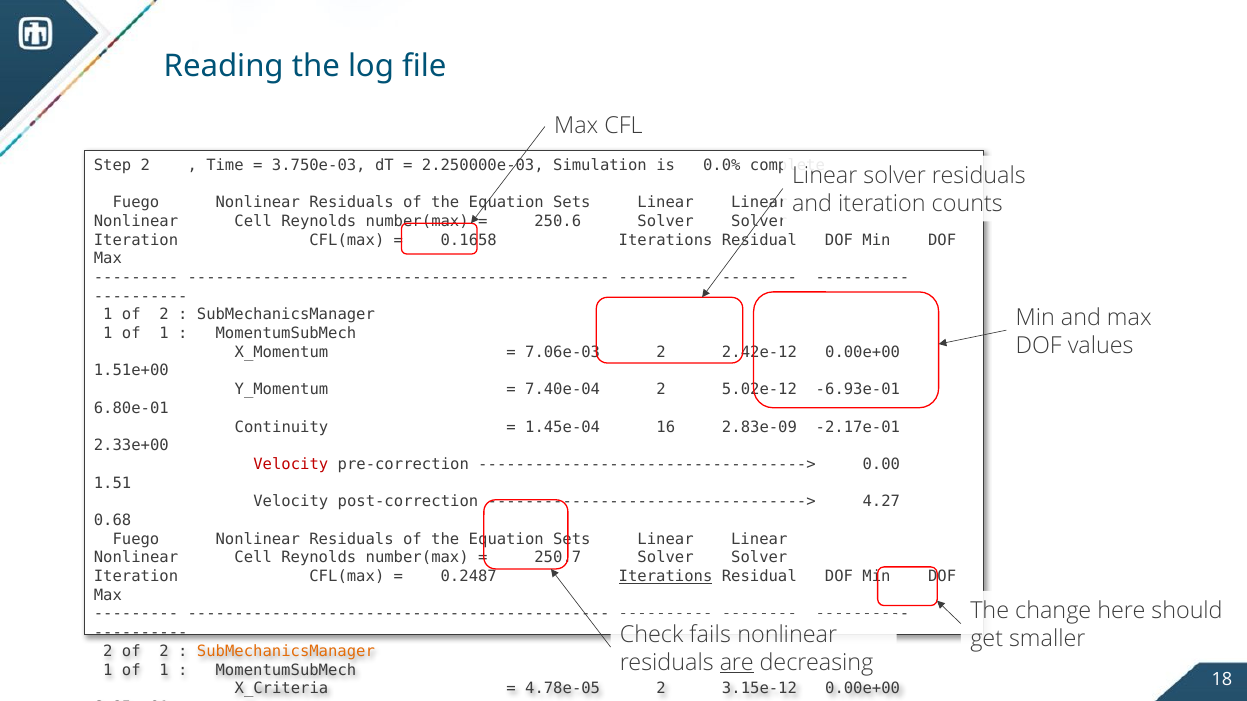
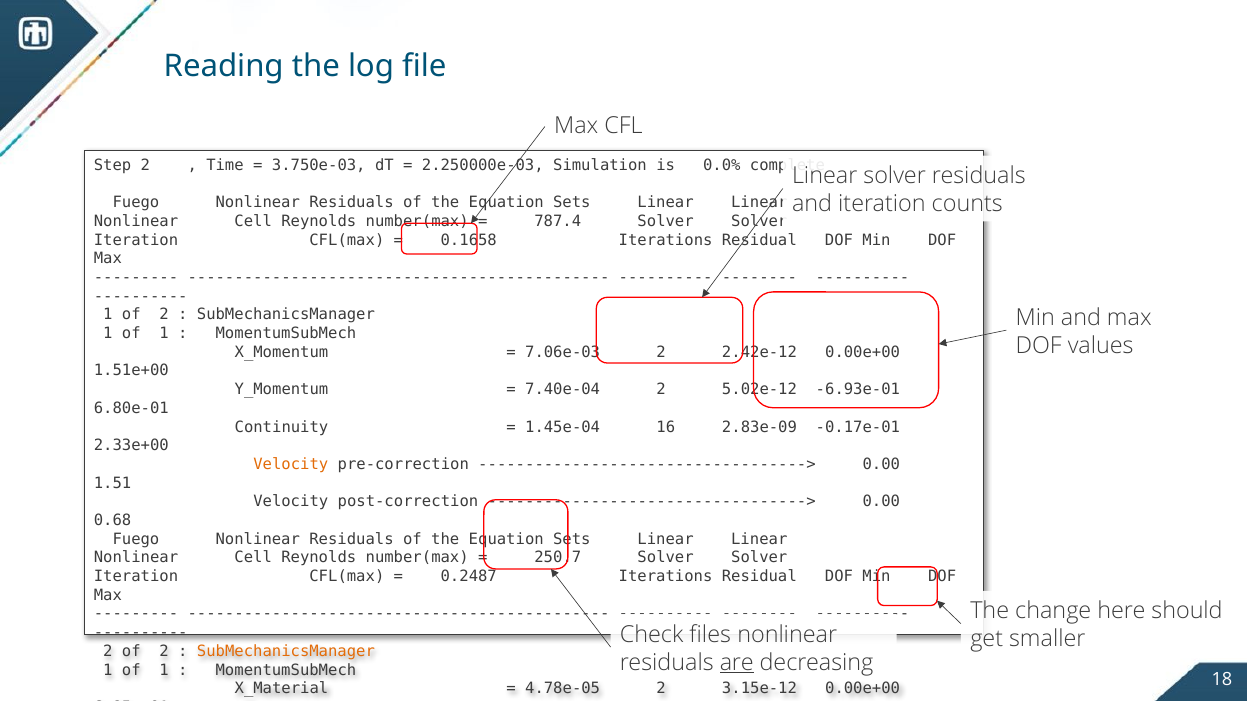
250.6: 250.6 -> 787.4
-2.17e-01: -2.17e-01 -> -0.17e-01
Velocity at (291, 465) colour: red -> orange
4.27 at (881, 502): 4.27 -> 0.00
Iterations at (666, 577) underline: present -> none
fails: fails -> files
X_Criteria: X_Criteria -> X_Material
